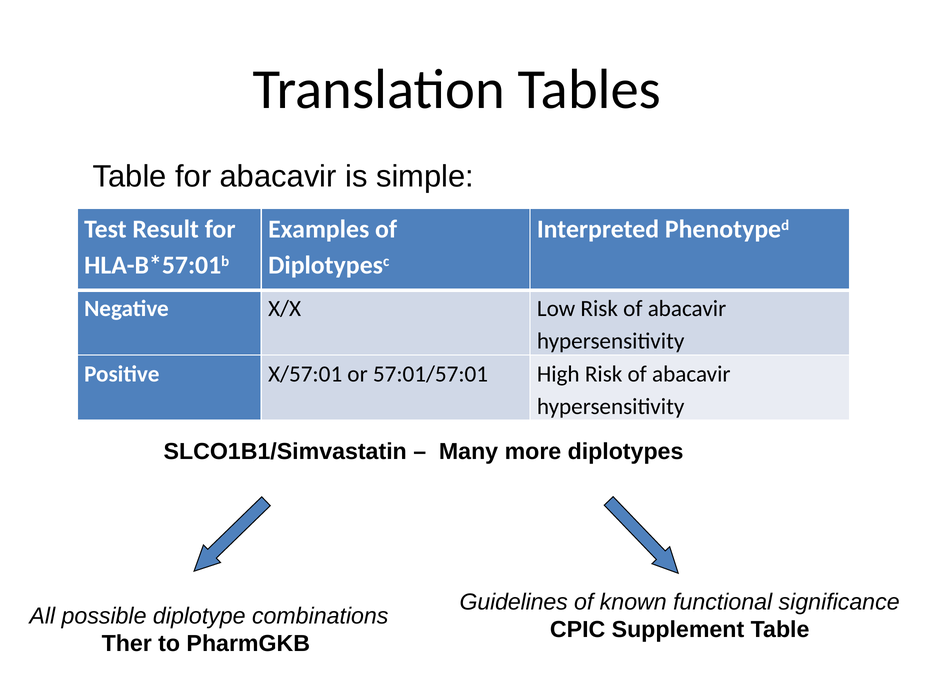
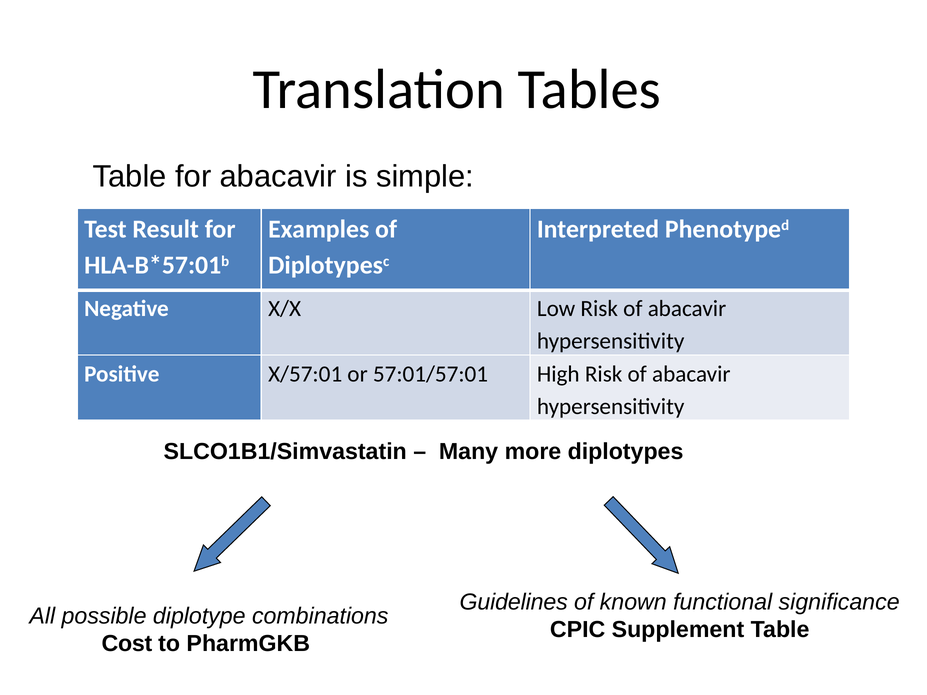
Ther: Ther -> Cost
